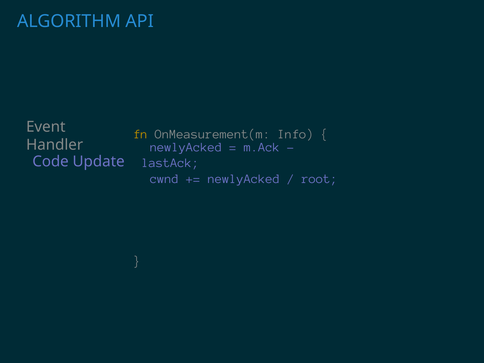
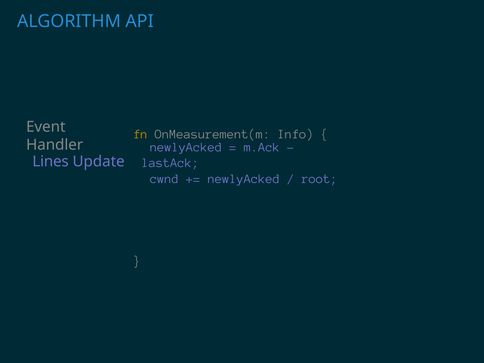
Code: Code -> Lines
